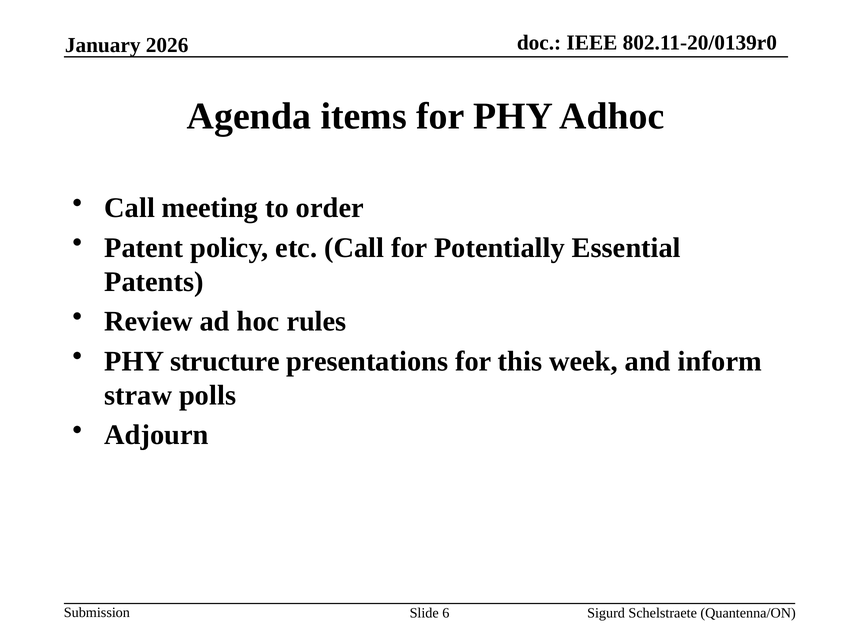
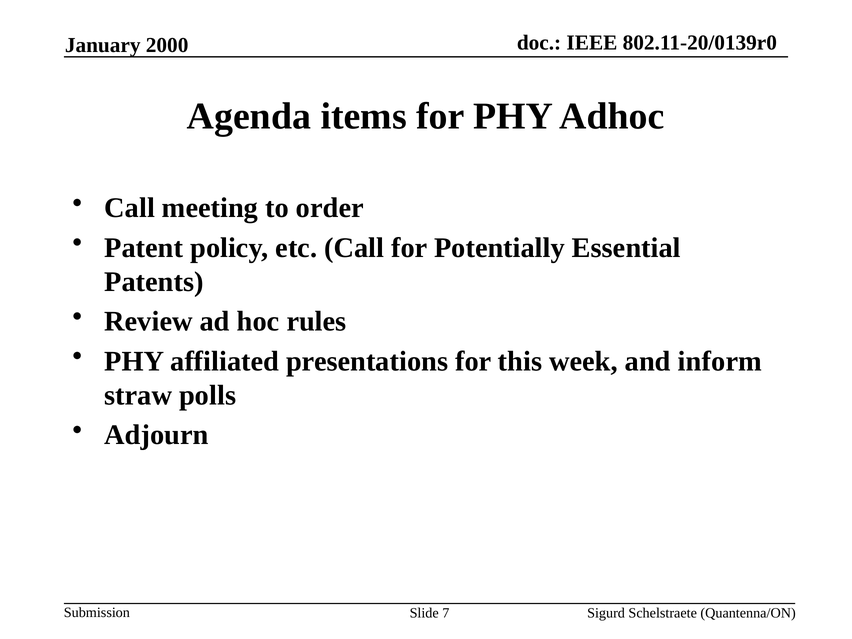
2026: 2026 -> 2000
structure: structure -> affiliated
6: 6 -> 7
